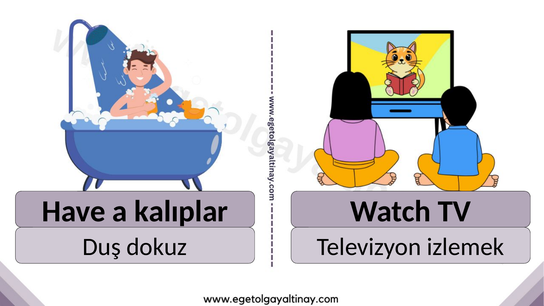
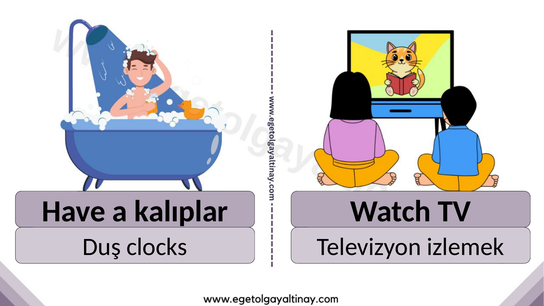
dokuz: dokuz -> clocks
